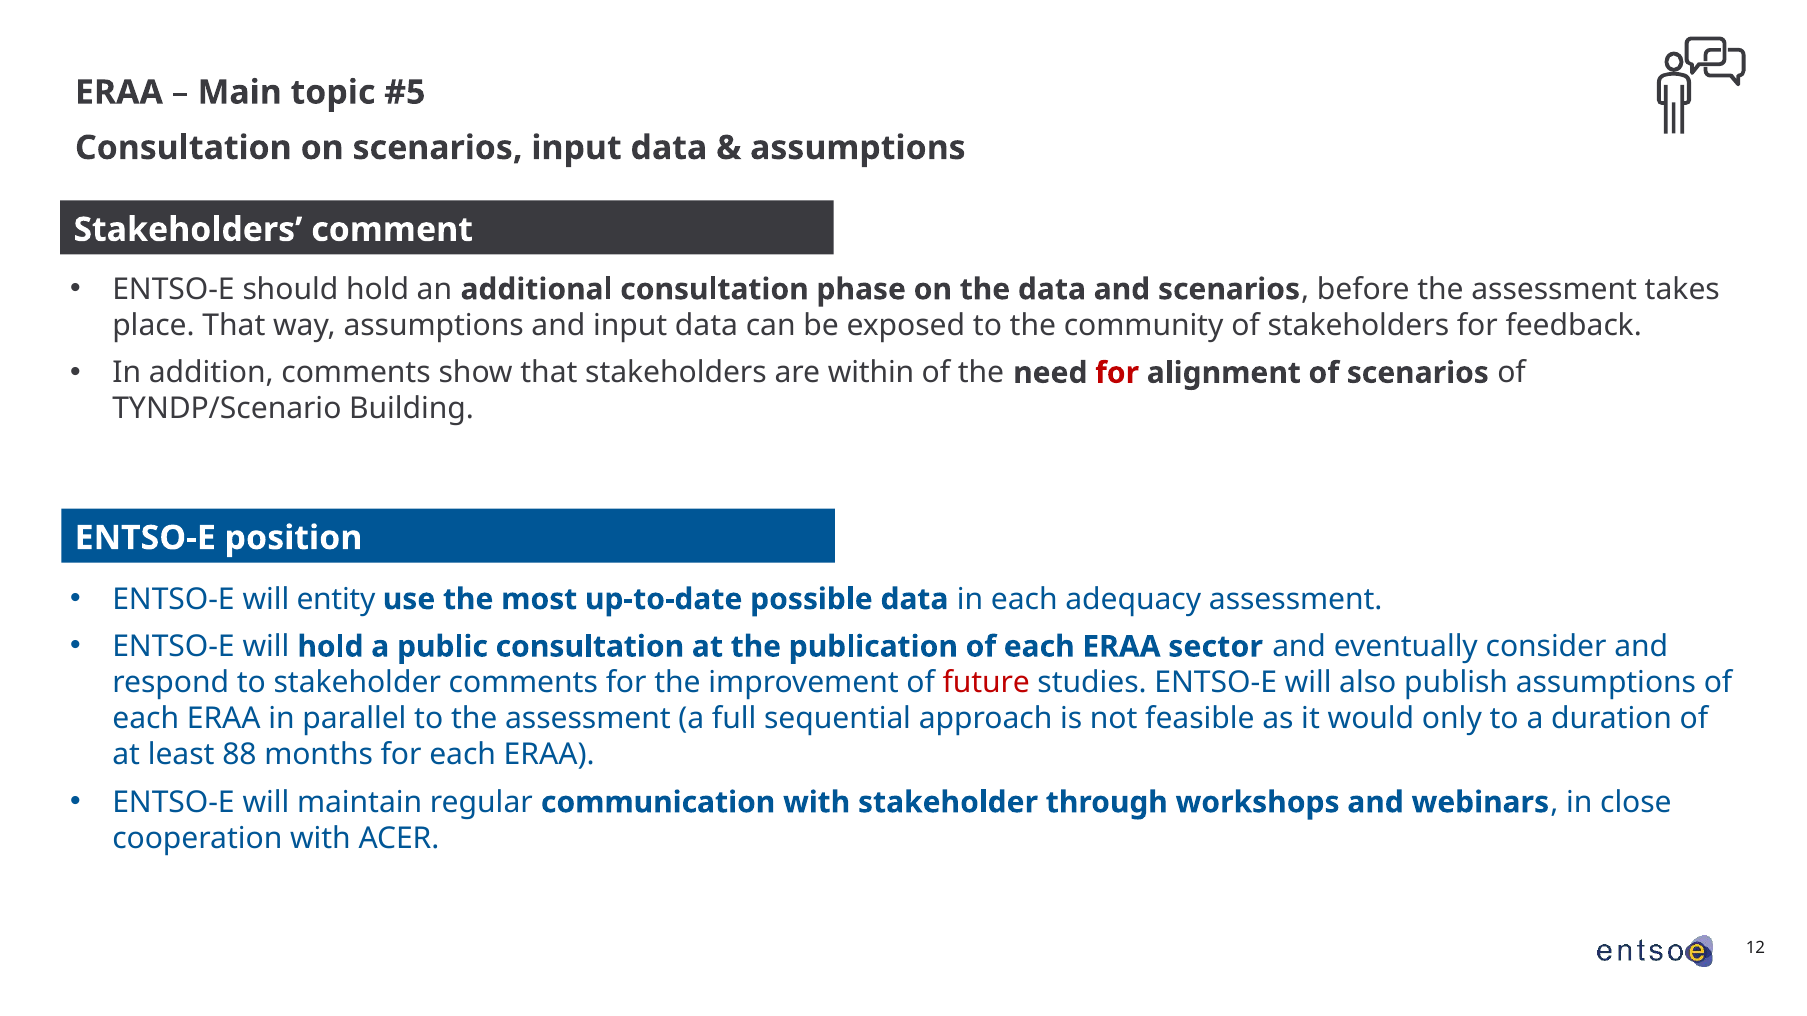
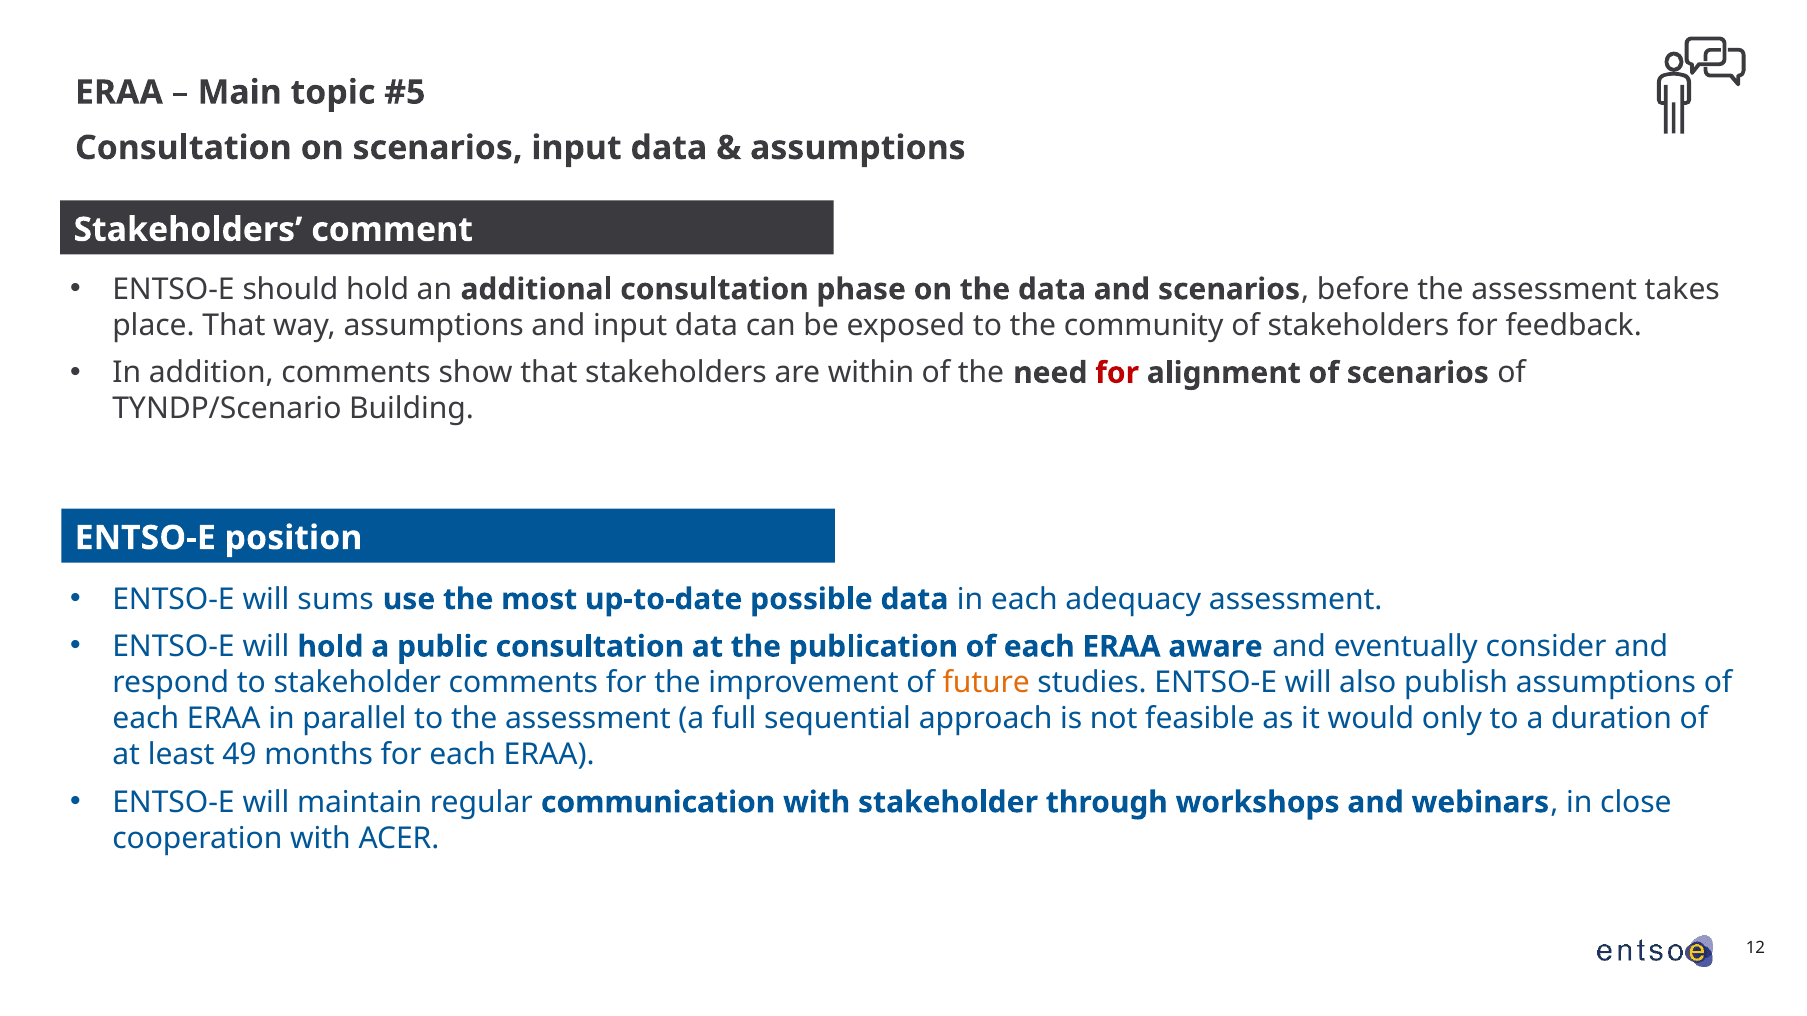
entity: entity -> sums
sector: sector -> aware
future colour: red -> orange
88: 88 -> 49
